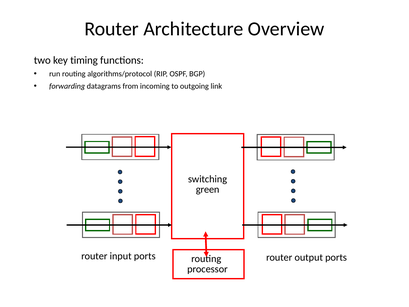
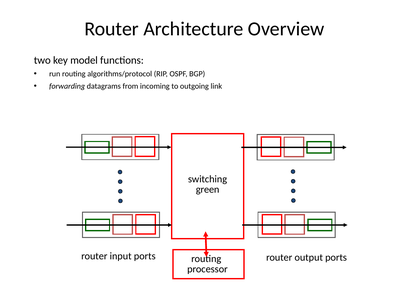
timing: timing -> model
